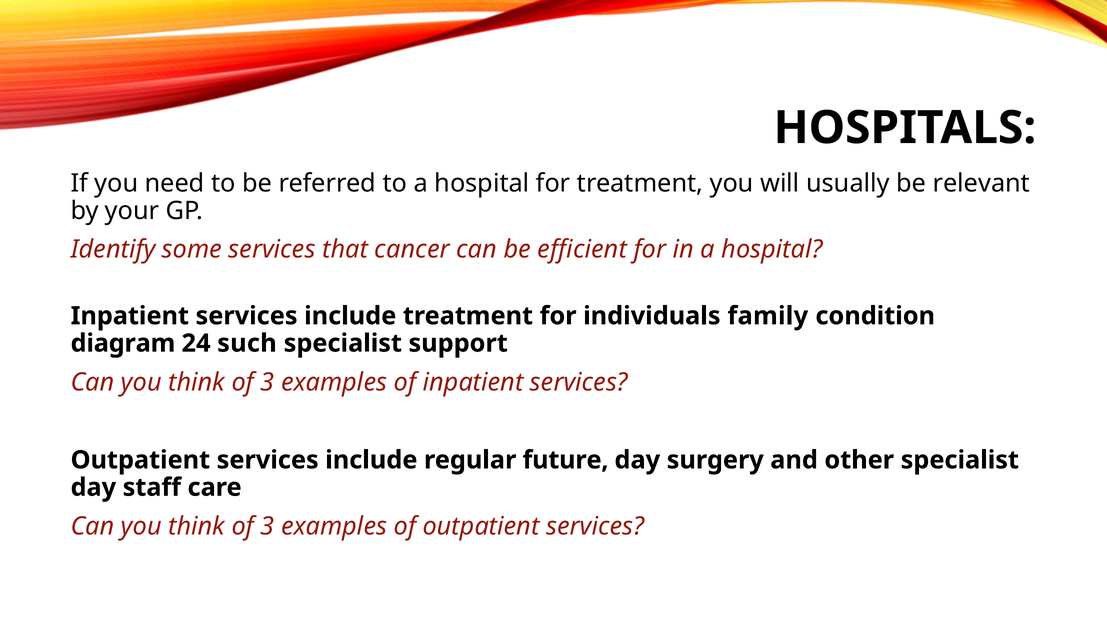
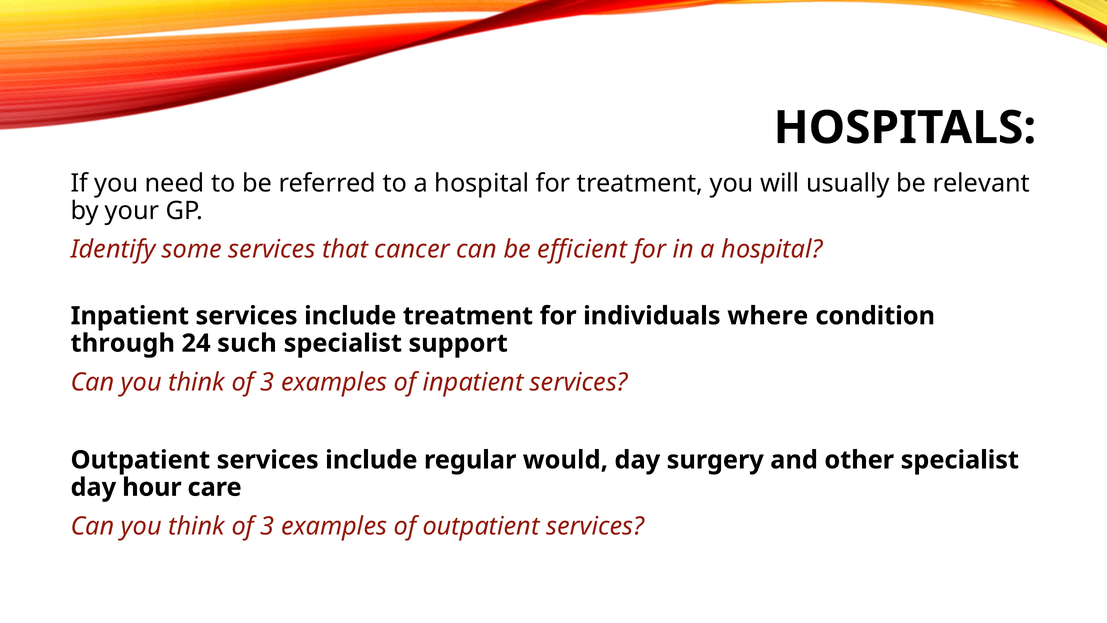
family: family -> where
diagram: diagram -> through
future: future -> would
staff: staff -> hour
